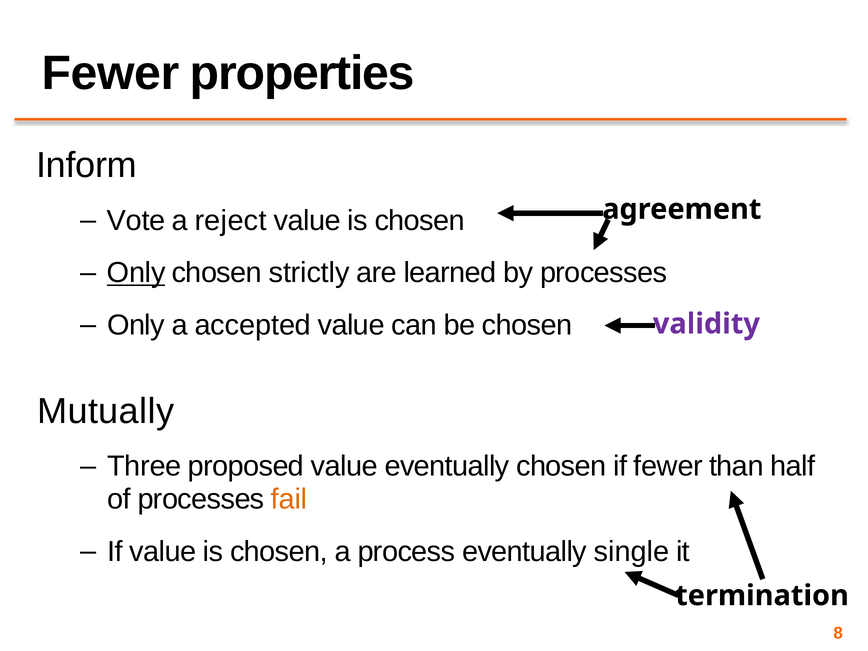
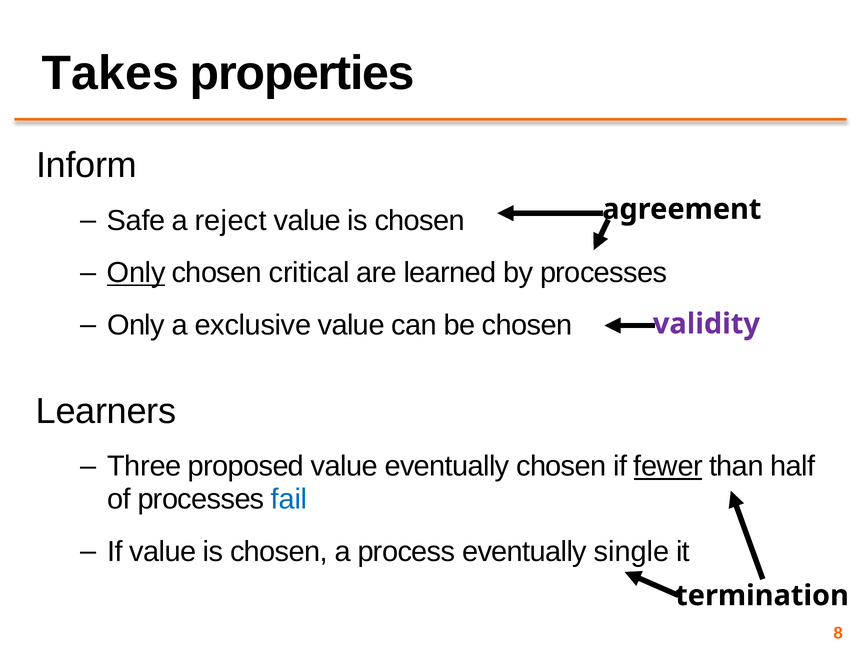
Fewer at (111, 73): Fewer -> Takes
Vote: Vote -> Safe
strictly: strictly -> critical
accepted: accepted -> exclusive
Mutually: Mutually -> Learners
fewer at (668, 466) underline: none -> present
fail colour: orange -> blue
